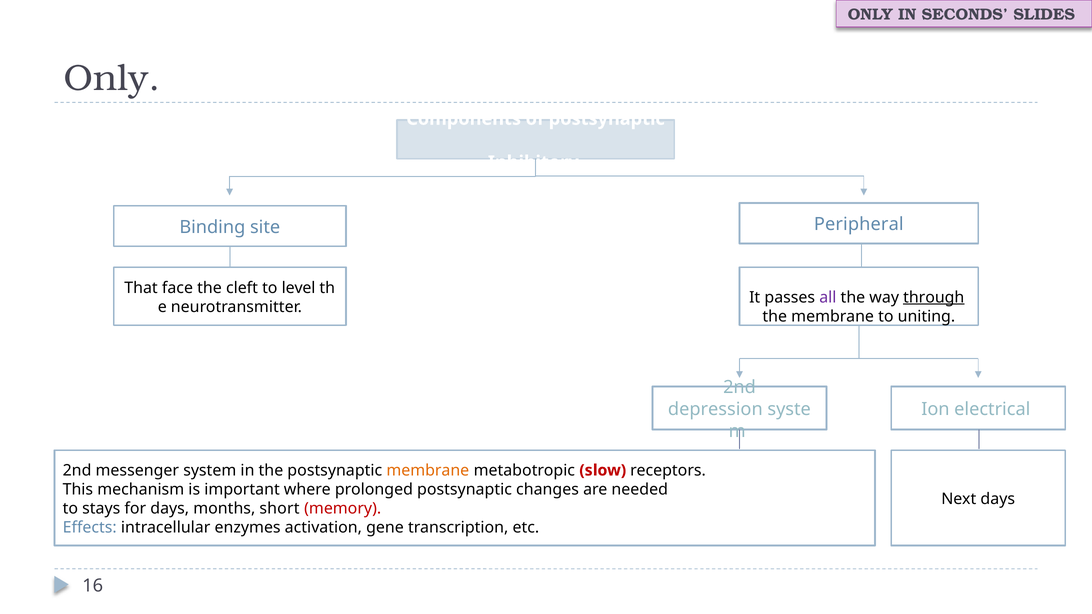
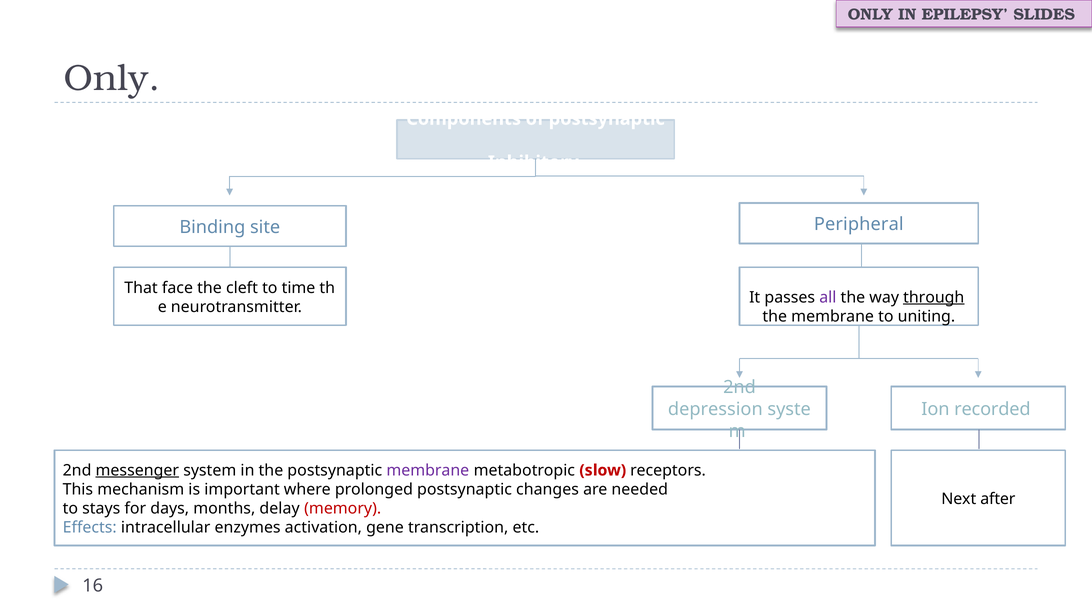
SECONDS: SECONDS -> EPILEPSY
level: level -> time
electrical: electrical -> recorded
messenger underline: none -> present
membrane at (428, 471) colour: orange -> purple
Next days: days -> after
short: short -> delay
